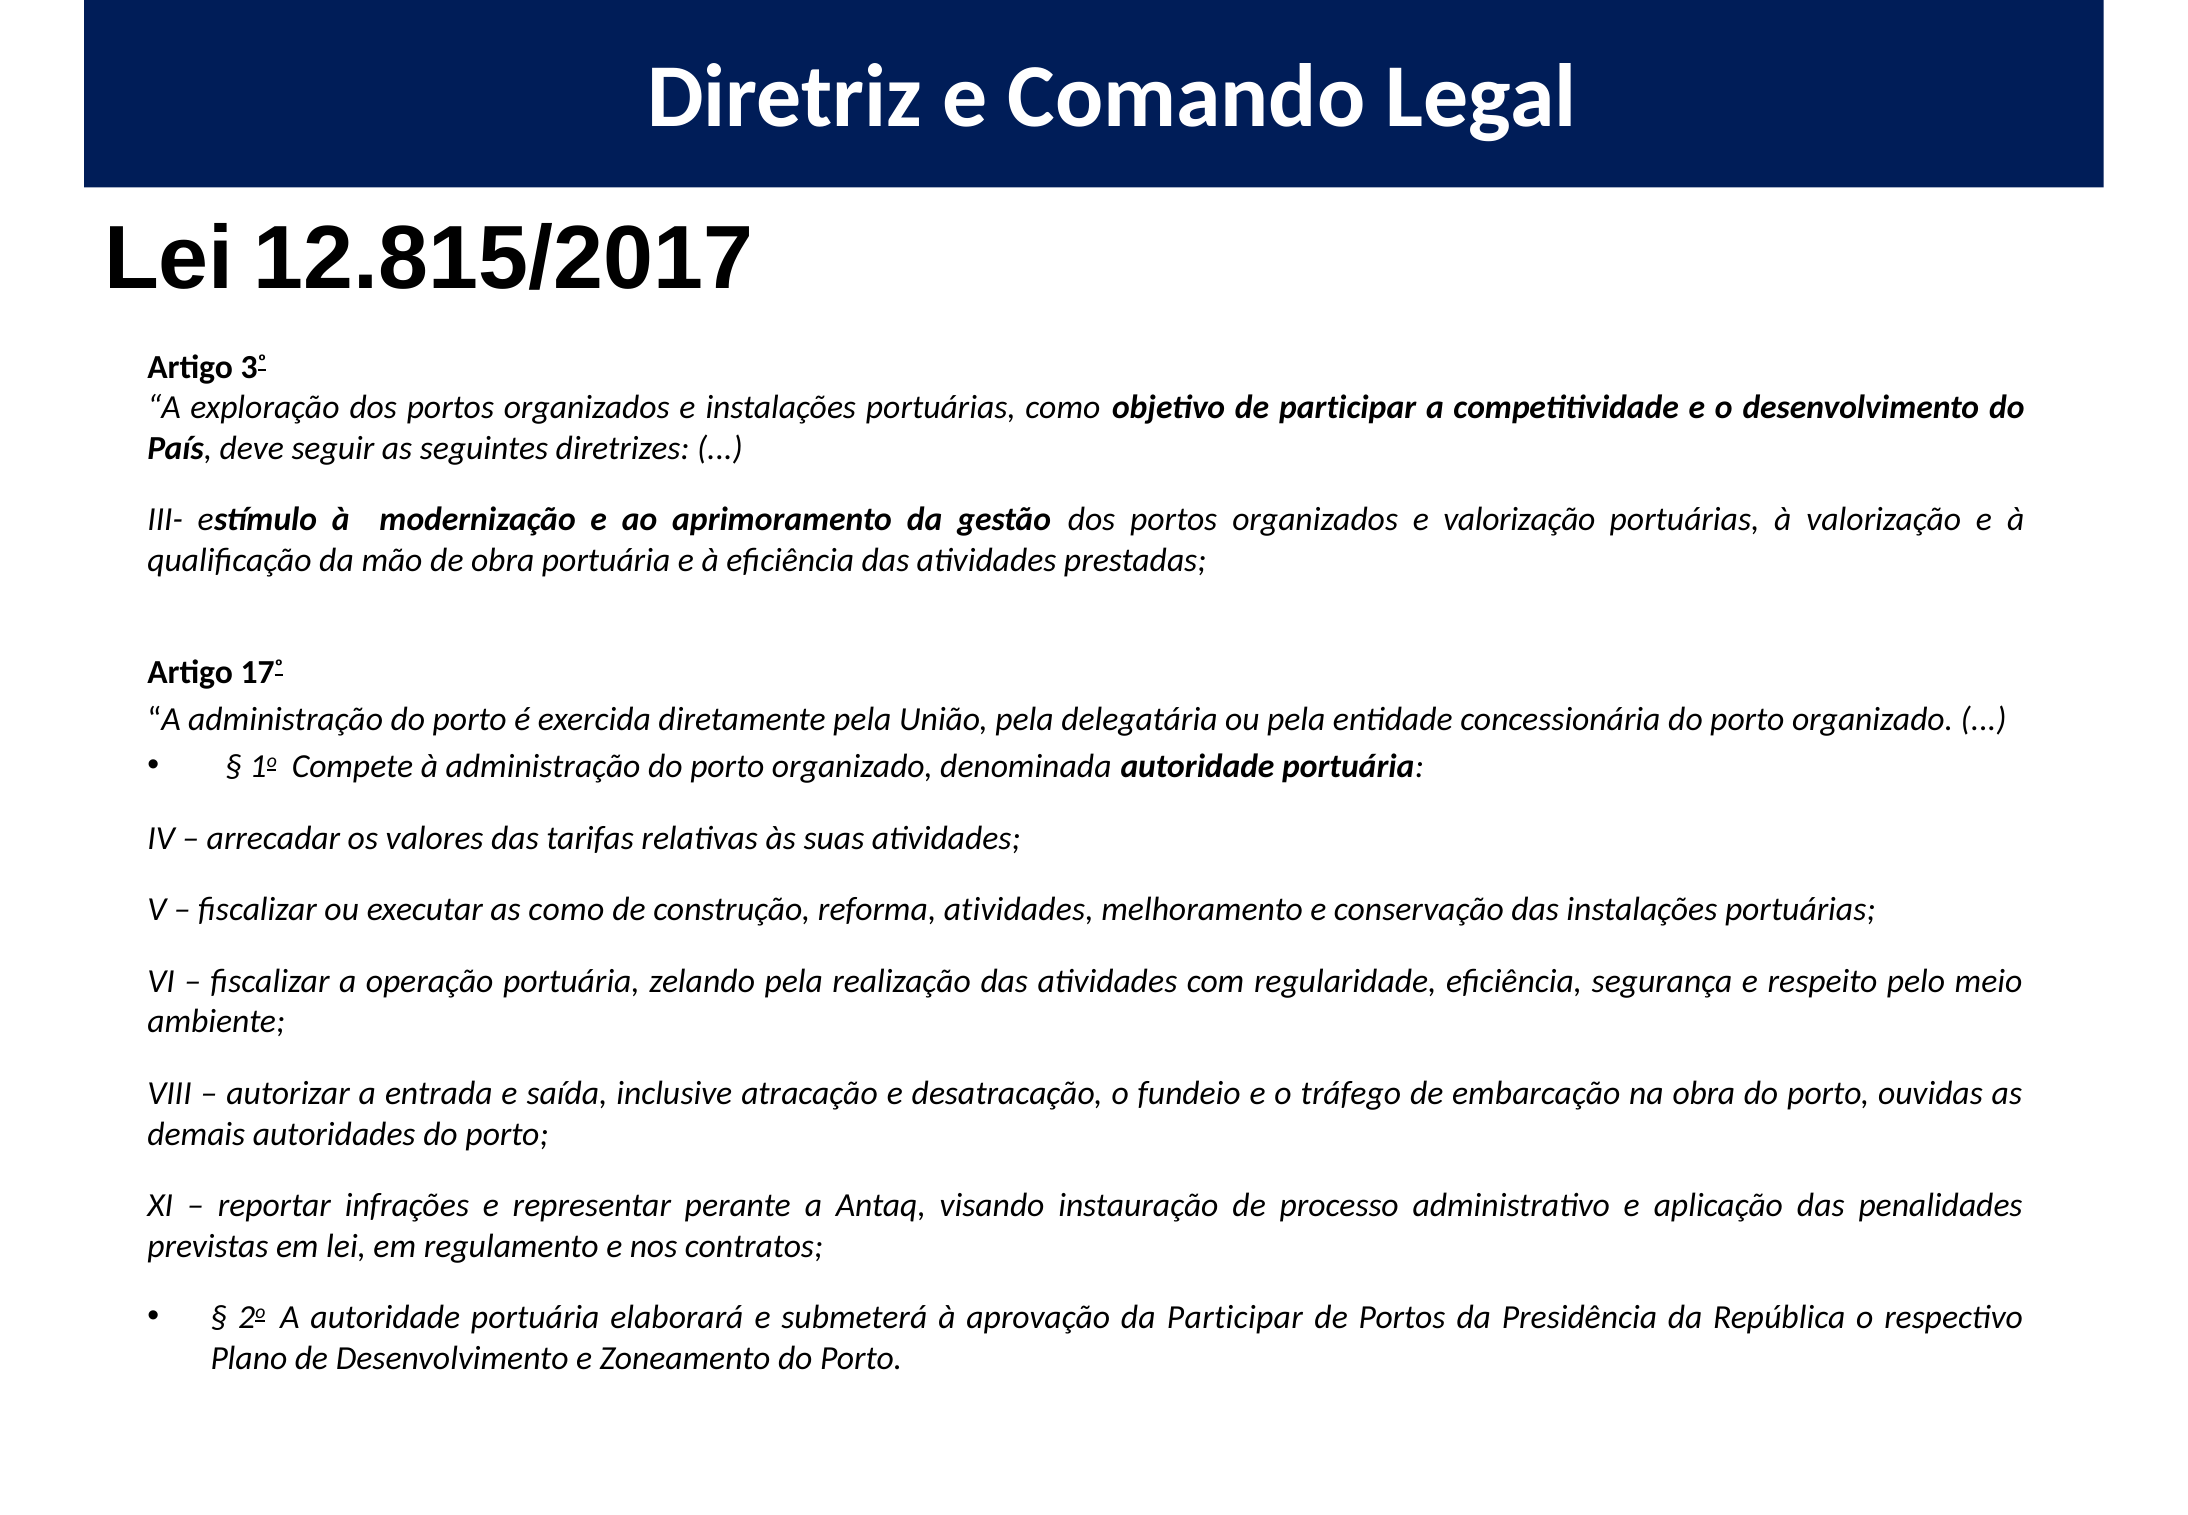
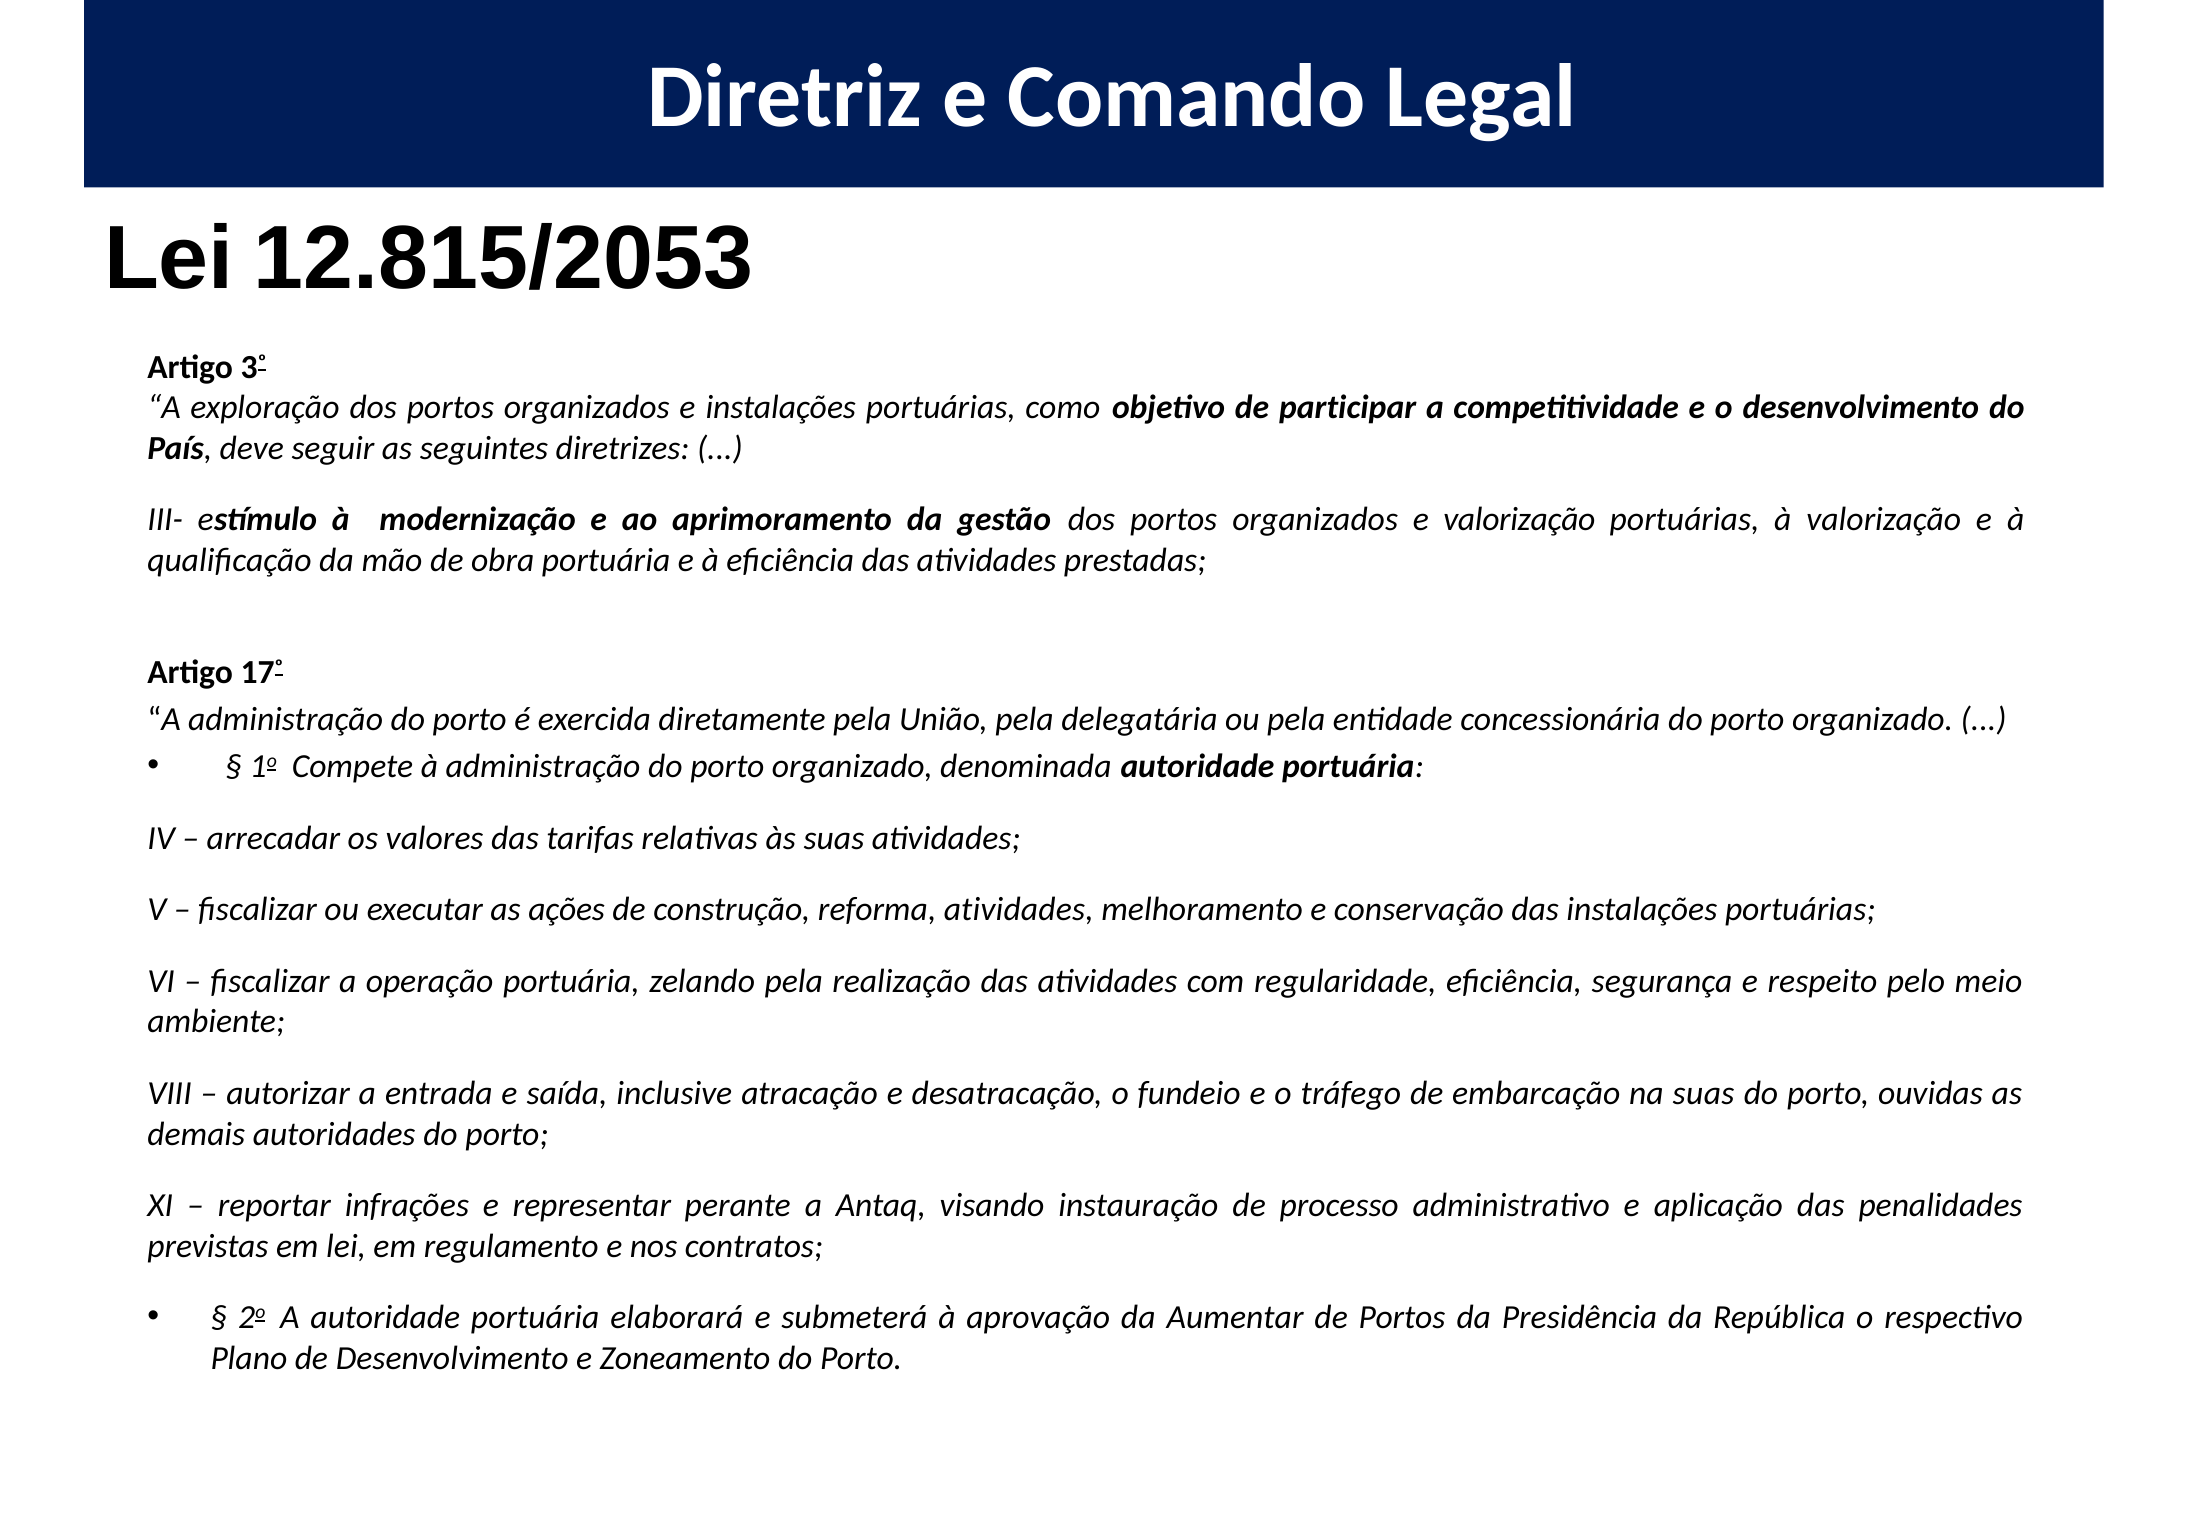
12.815/2017: 12.815/2017 -> 12.815/2053
as como: como -> ações
na obra: obra -> suas
da Participar: Participar -> Aumentar
